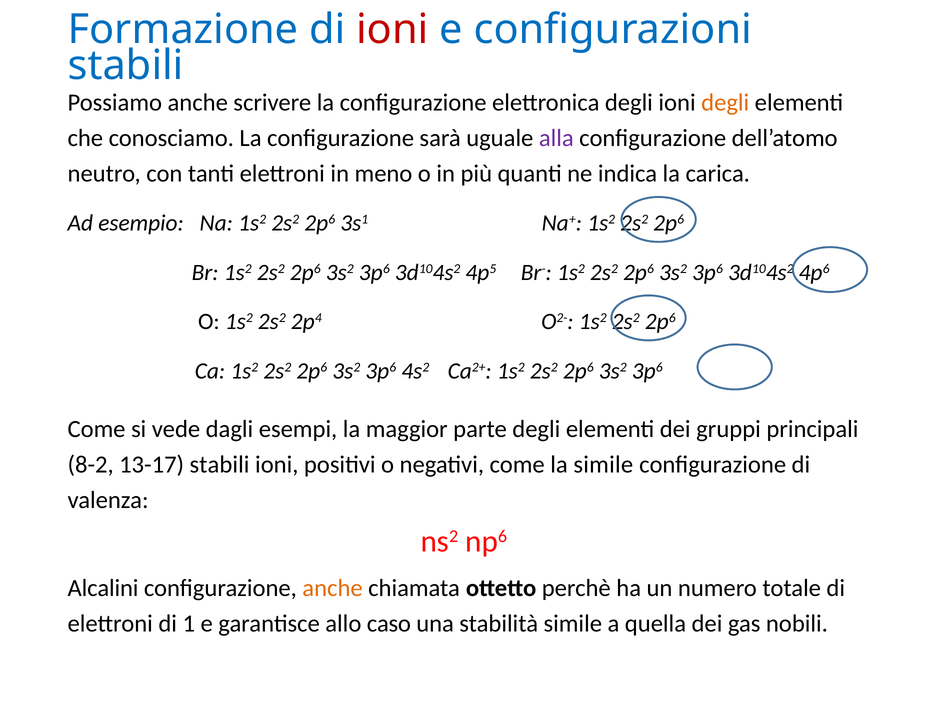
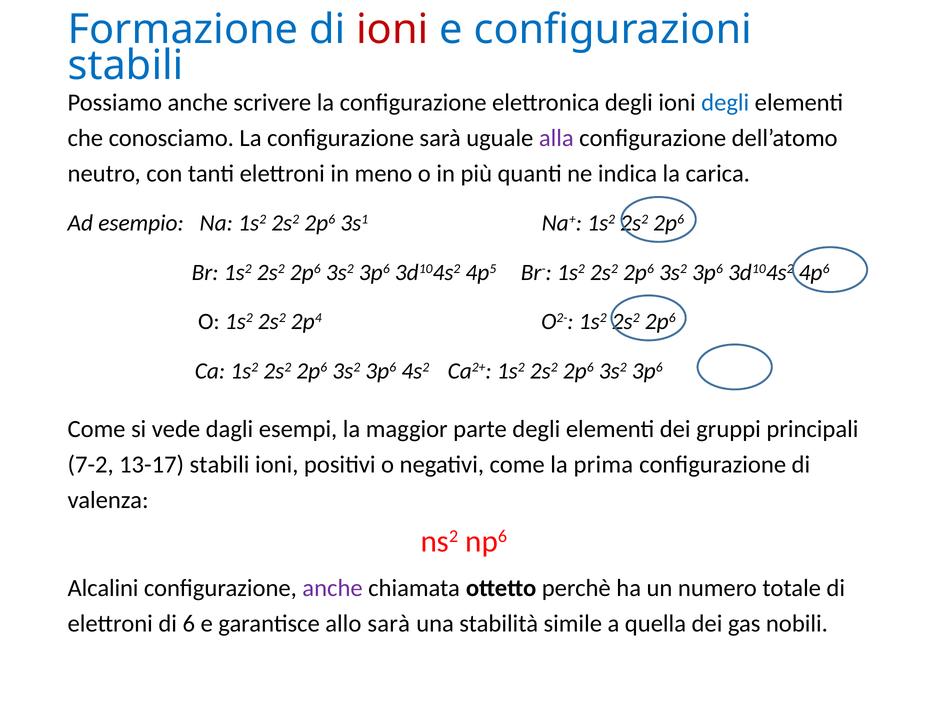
degli at (725, 102) colour: orange -> blue
8-2: 8-2 -> 7-2
la simile: simile -> prima
anche at (333, 588) colour: orange -> purple
1: 1 -> 6
allo caso: caso -> sarà
